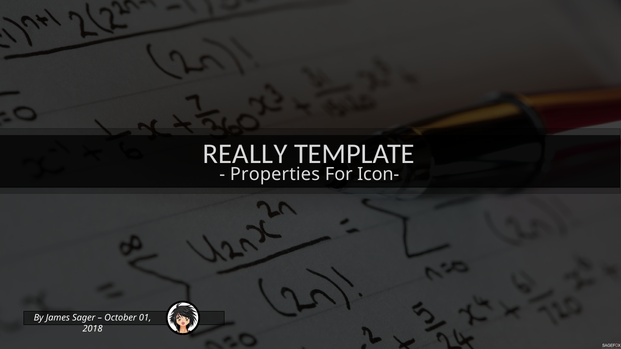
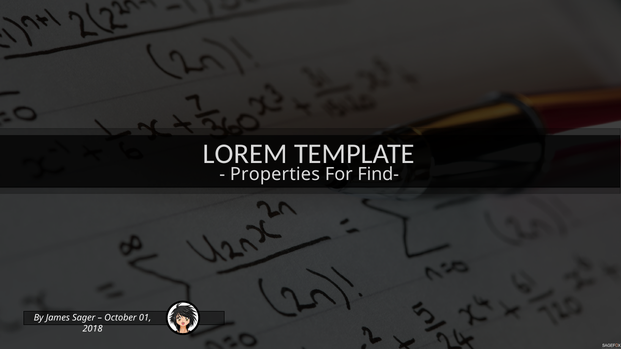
REALLY: REALLY -> LOREM
Icon-: Icon- -> Find-
